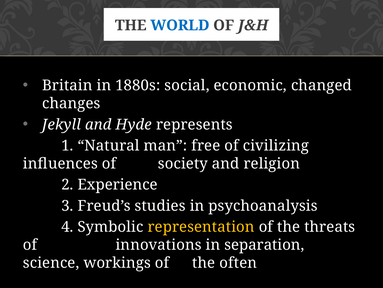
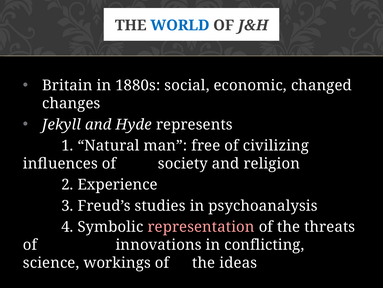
representation colour: yellow -> pink
separation: separation -> conflicting
often: often -> ideas
